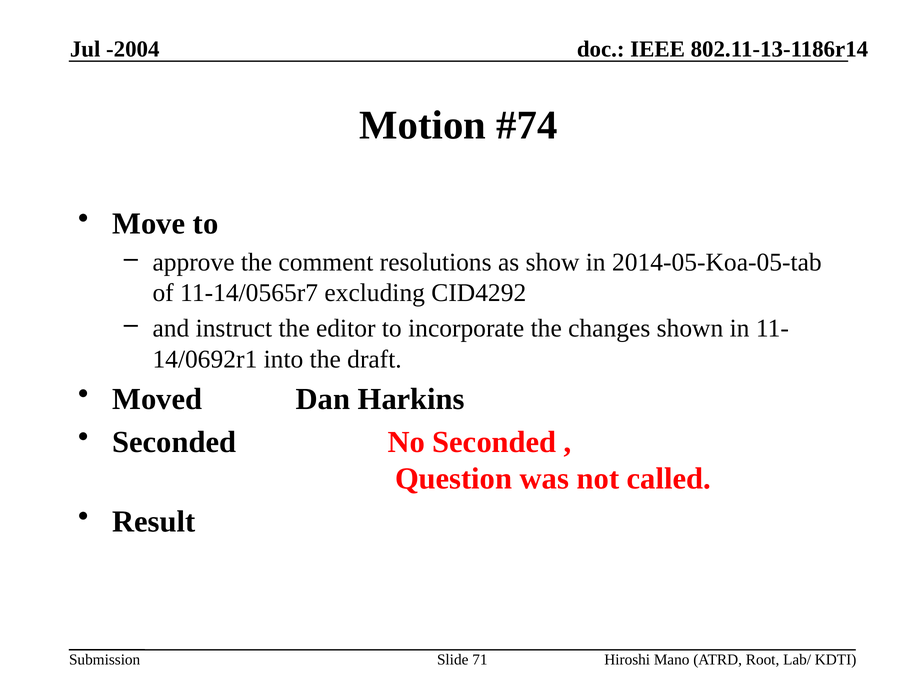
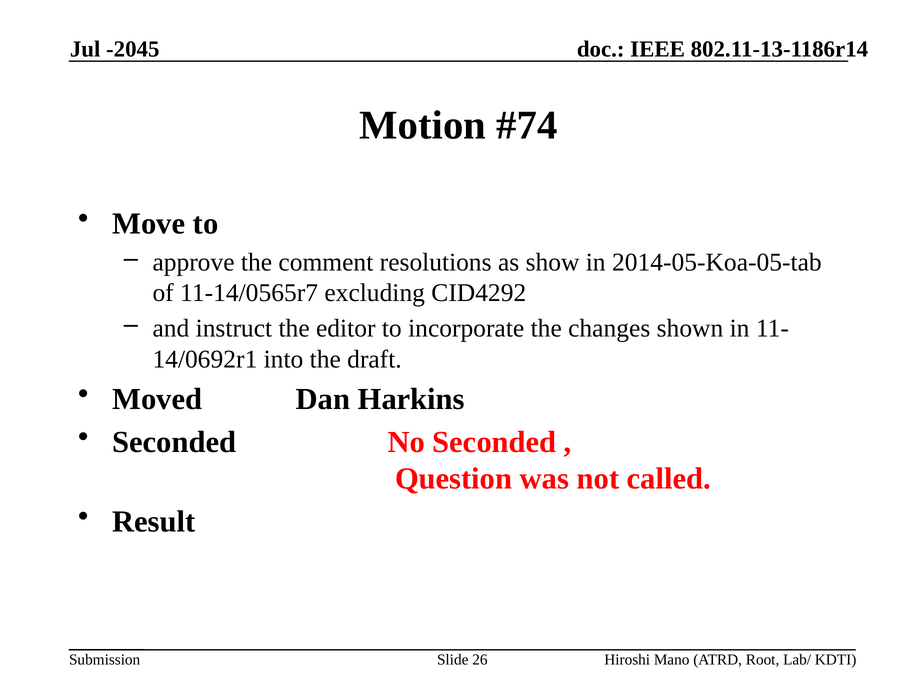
-2004: -2004 -> -2045
71: 71 -> 26
